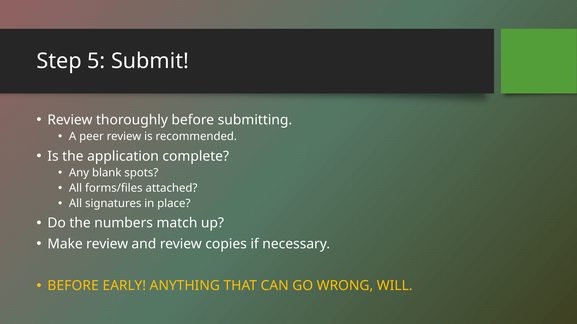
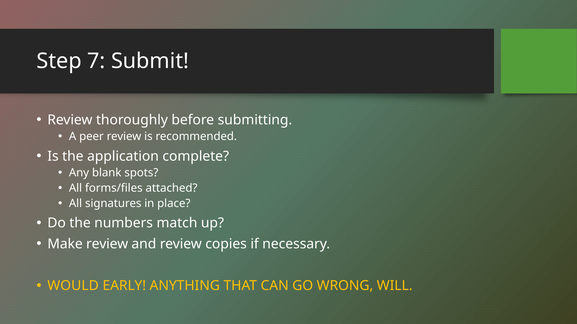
5: 5 -> 7
BEFORE at (73, 286): BEFORE -> WOULD
